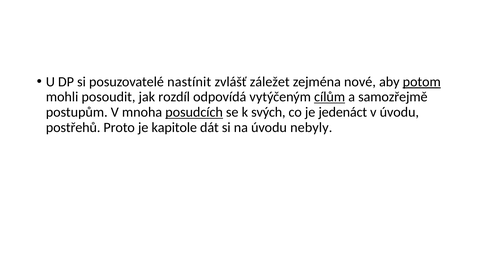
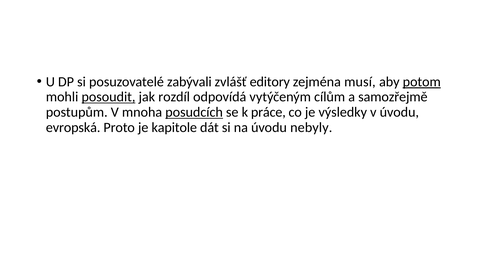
nastínit: nastínit -> zabývali
záležet: záležet -> editory
nové: nové -> musí
posoudit underline: none -> present
cílům underline: present -> none
svých: svých -> práce
jedenáct: jedenáct -> výsledky
postřehů: postřehů -> evropská
